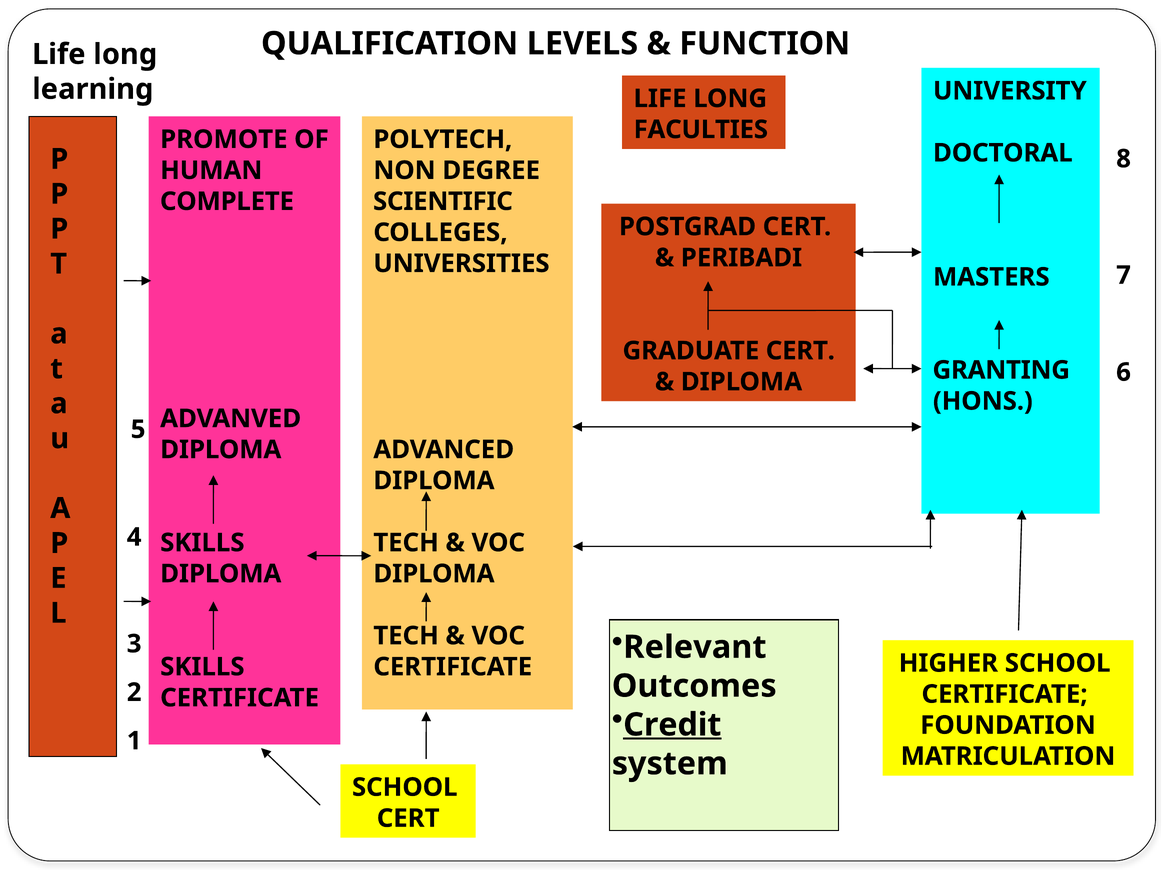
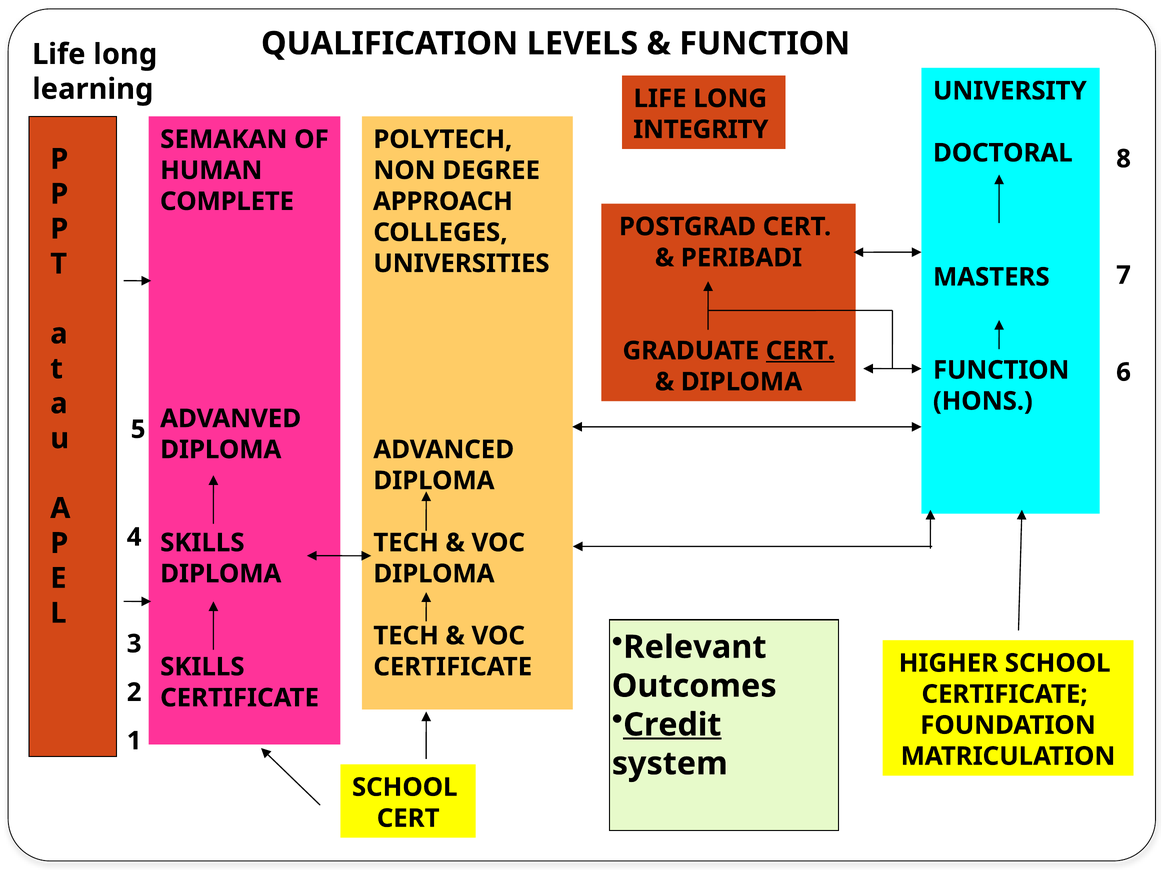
FACULTIES: FACULTIES -> INTEGRITY
PROMOTE: PROMOTE -> SEMAKAN
SCIENTIFIC: SCIENTIFIC -> APPROACH
CERT at (800, 351) underline: none -> present
GRANTING at (1001, 370): GRANTING -> FUNCTION
